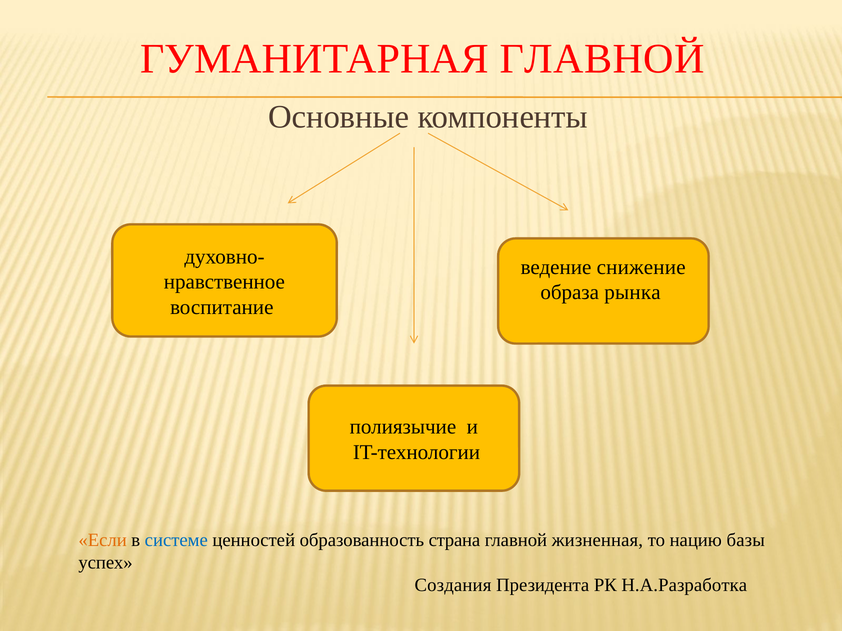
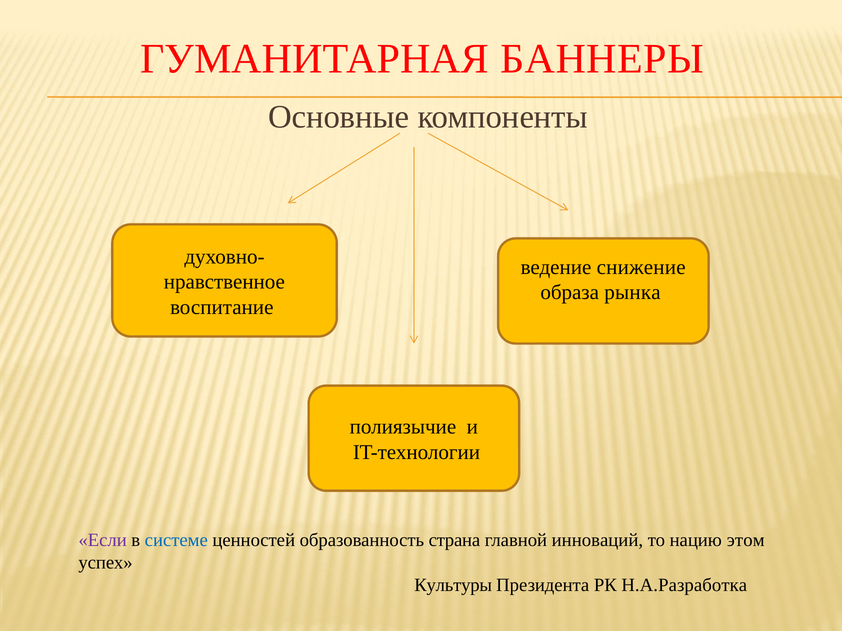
ГУМАНИТАРНАЯ ГЛАВНОЙ: ГЛАВНОЙ -> БАННЕРЫ
Если colour: orange -> purple
жизненная: жизненная -> инноваций
базы: базы -> этом
Создания: Создания -> Культуры
